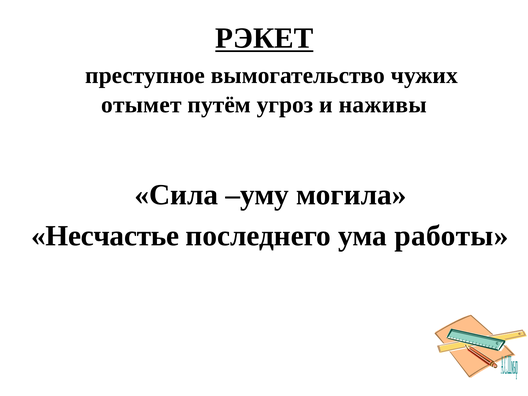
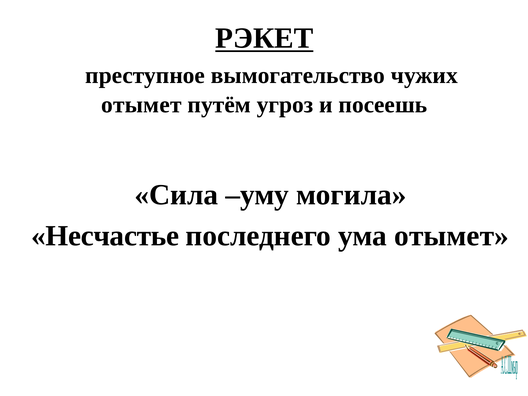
наживы: наживы -> посеешь
ума работы: работы -> отымет
